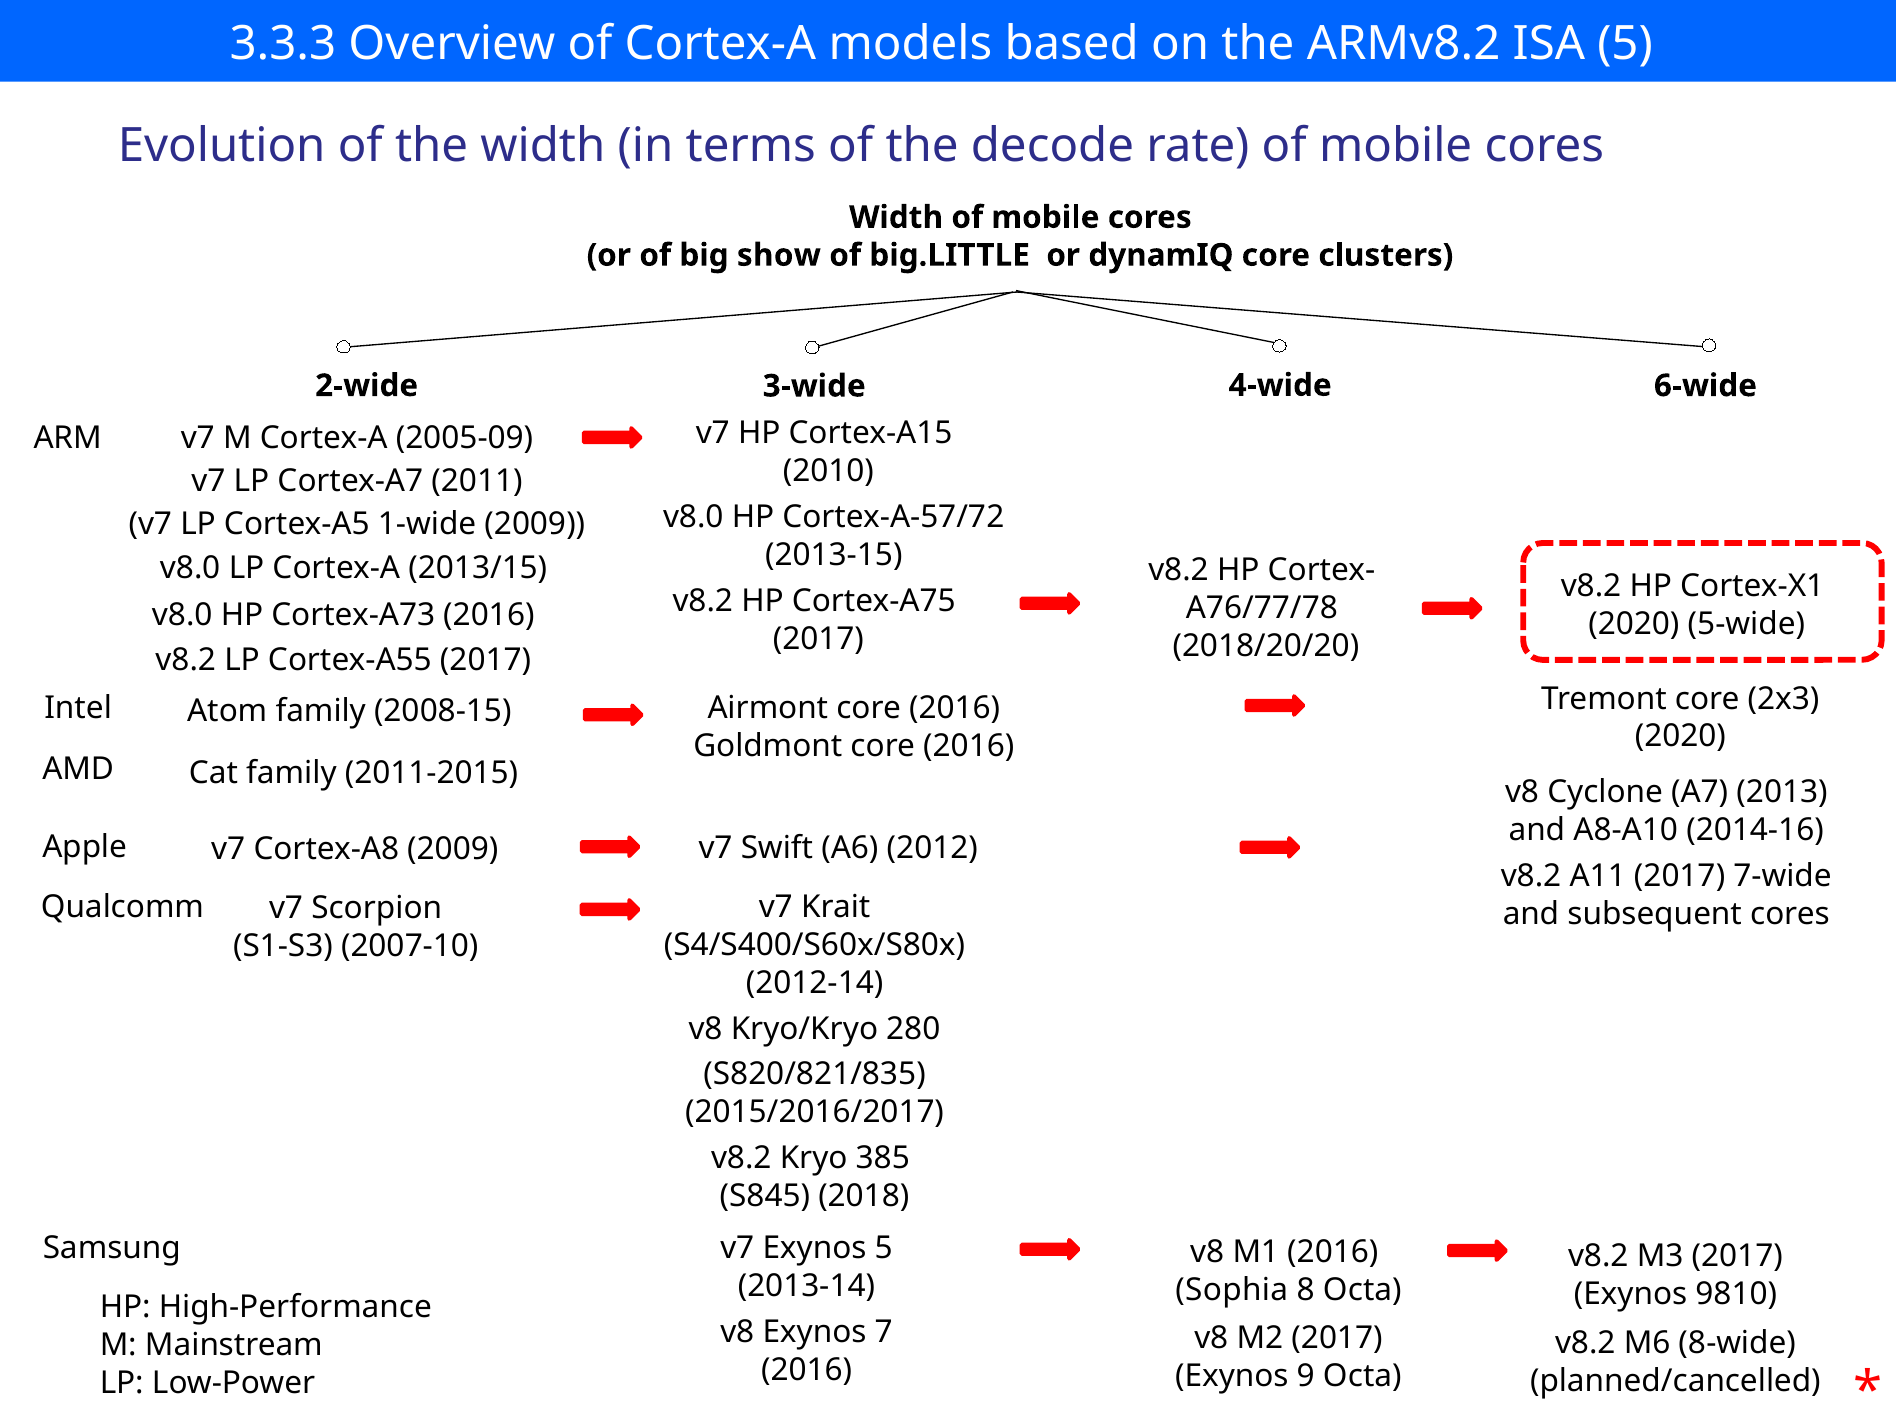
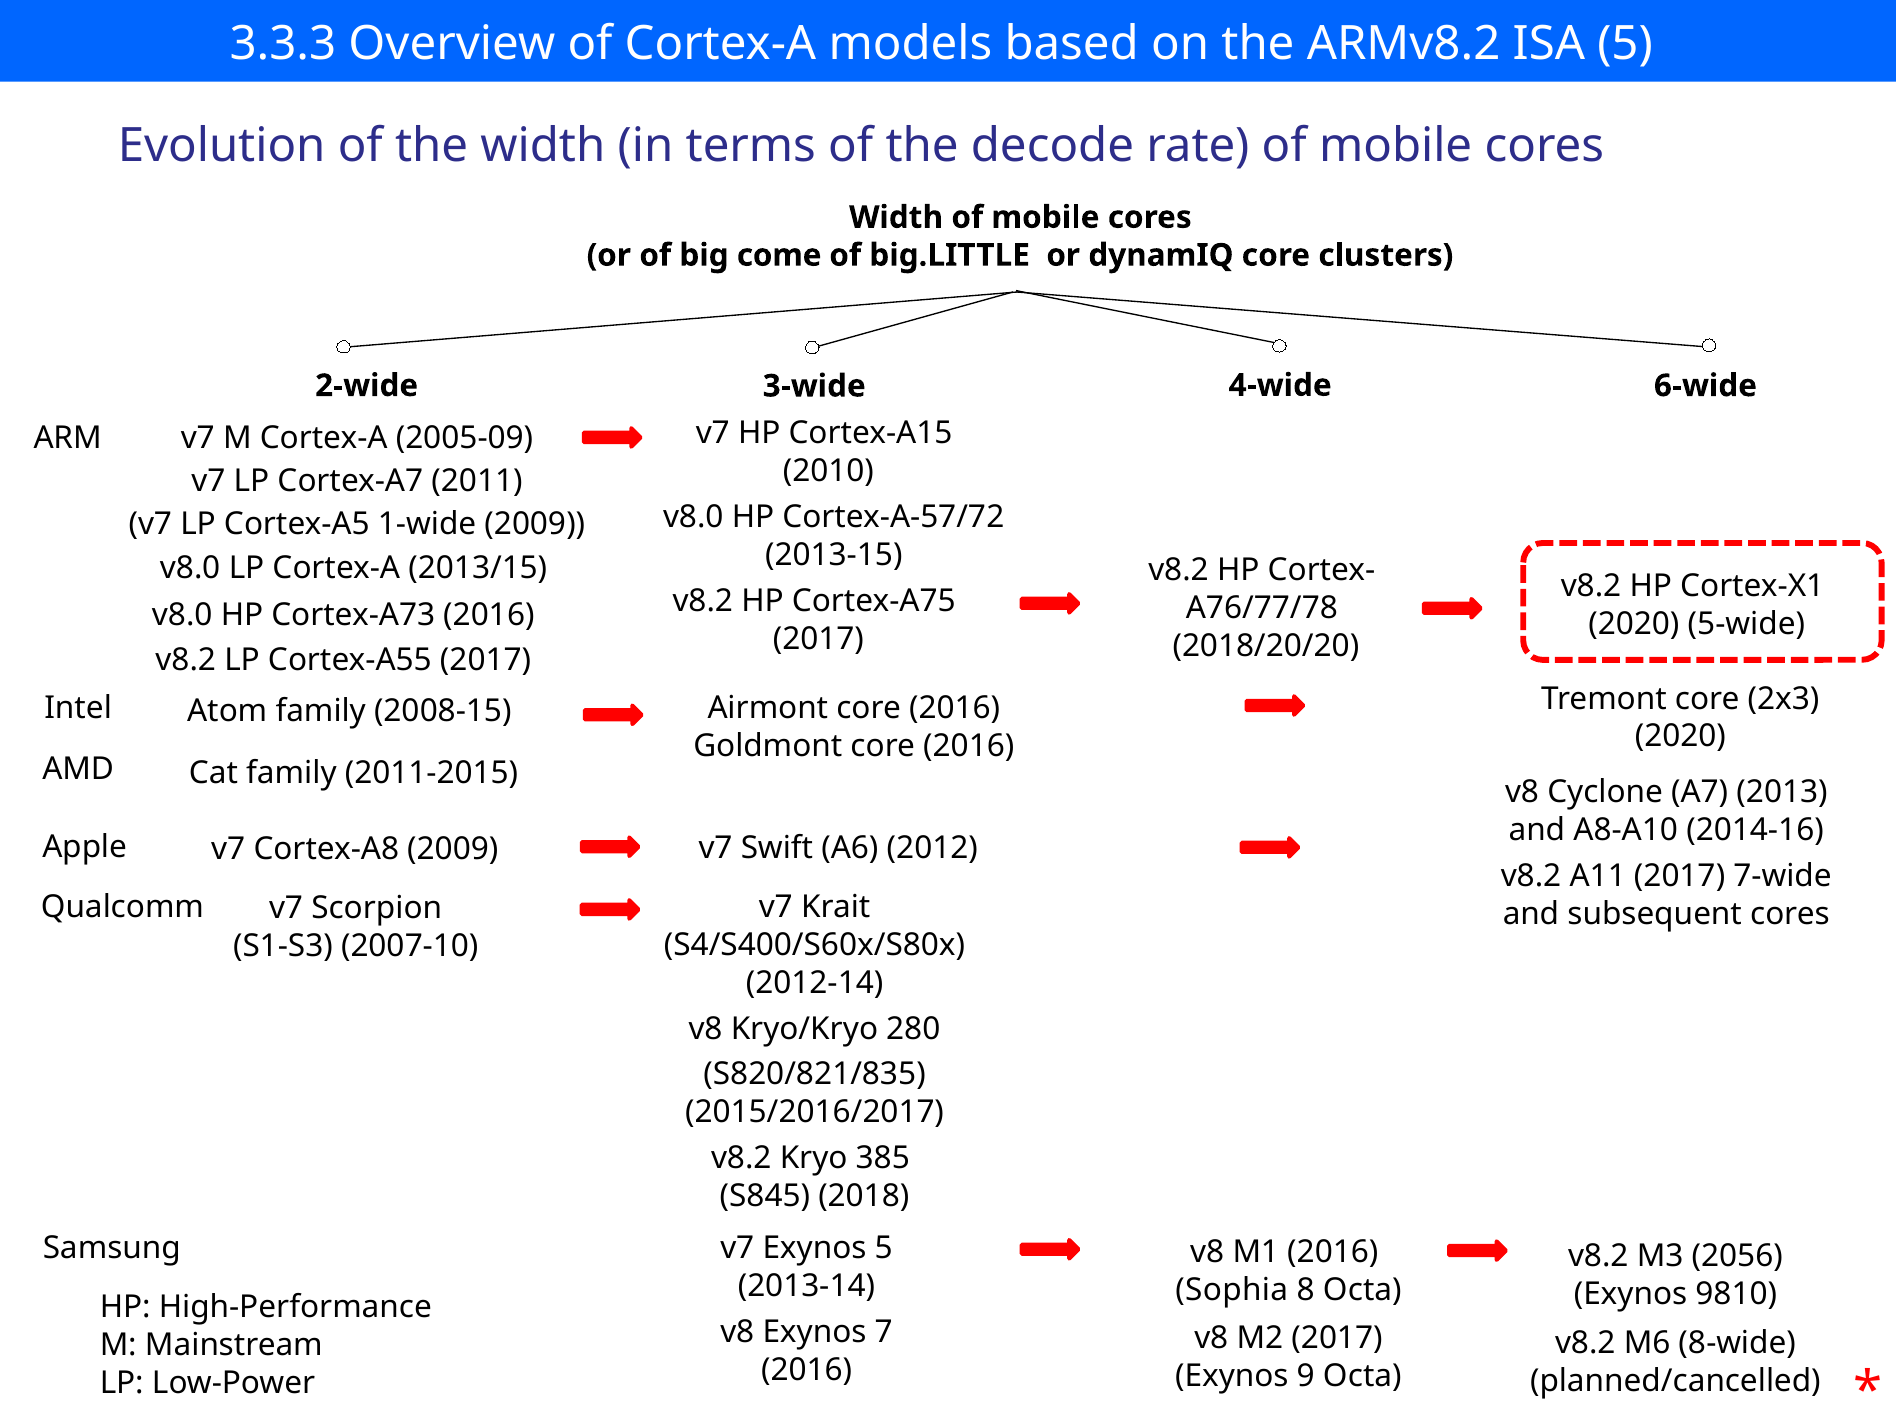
show: show -> come
M3 2017: 2017 -> 2056
